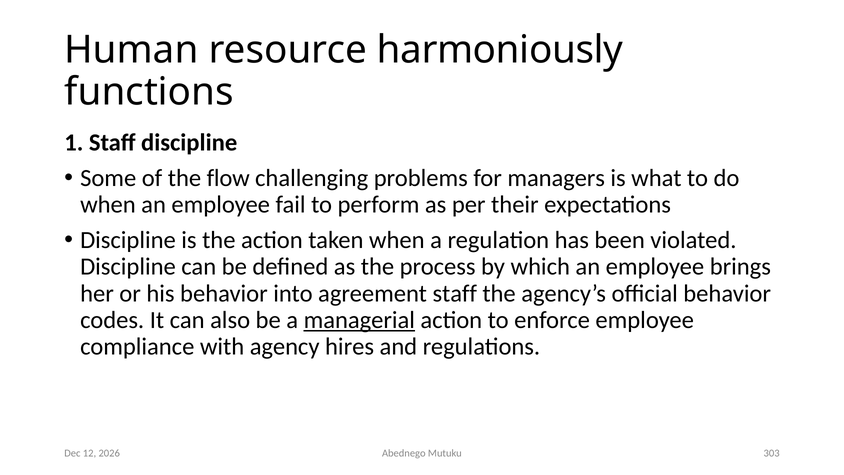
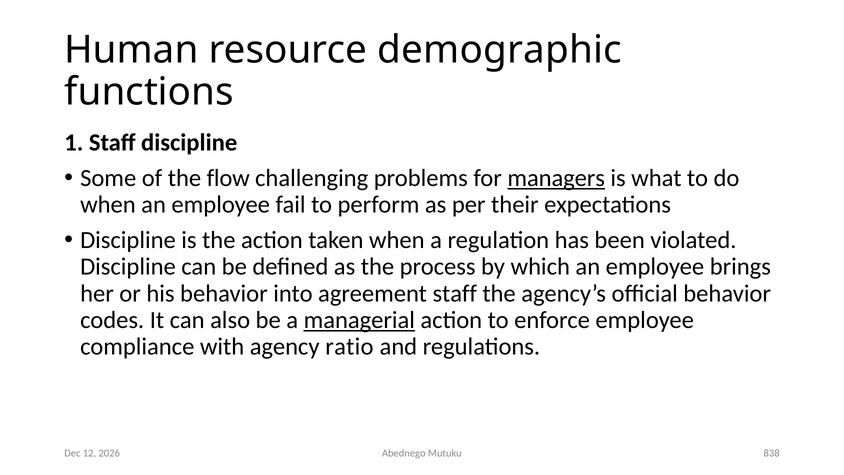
harmoniously: harmoniously -> demographic
managers underline: none -> present
hires: hires -> ratio
303: 303 -> 838
